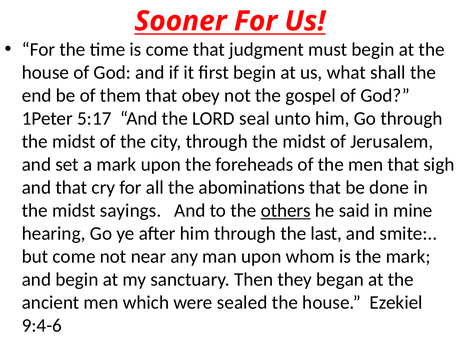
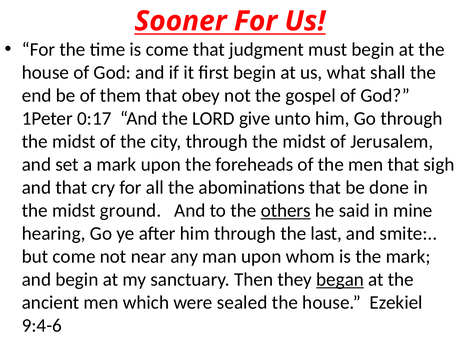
5:17: 5:17 -> 0:17
seal: seal -> give
sayings: sayings -> ground
began underline: none -> present
